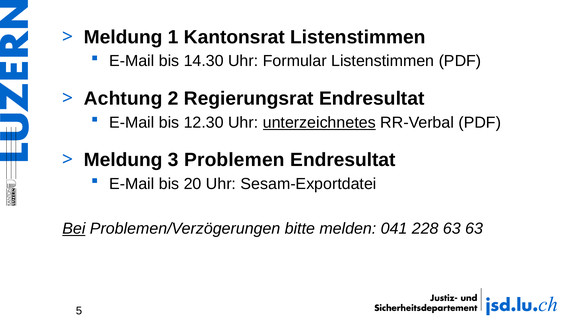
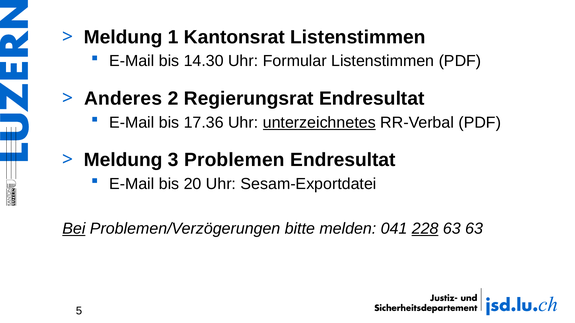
Achtung: Achtung -> Anderes
12.30: 12.30 -> 17.36
228 underline: none -> present
